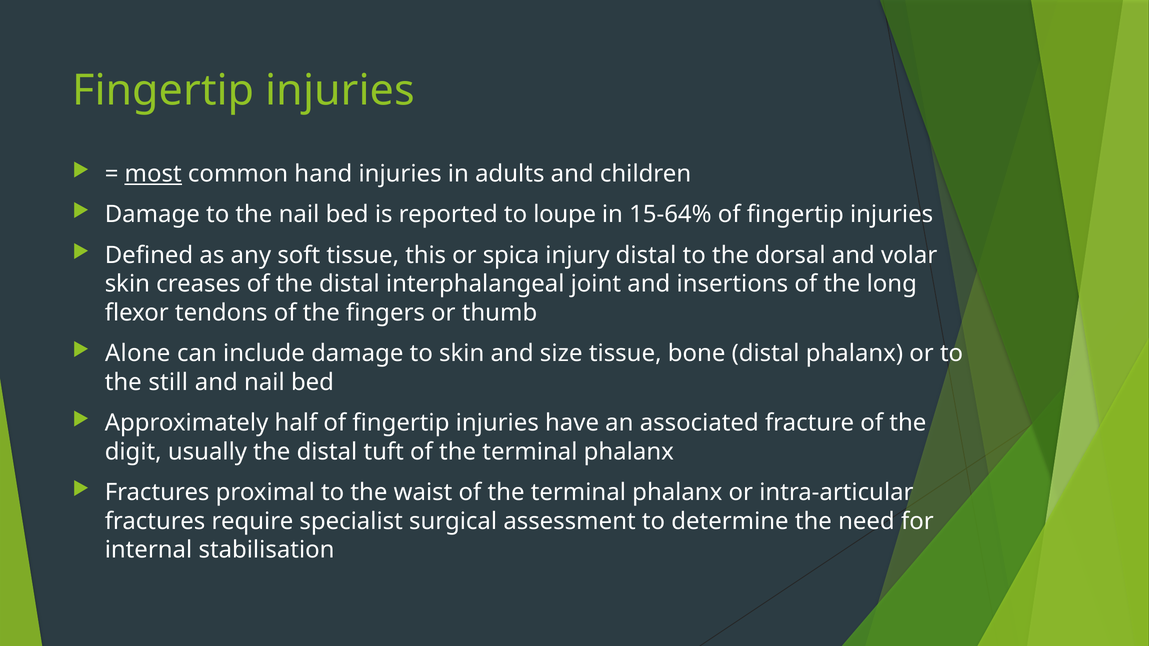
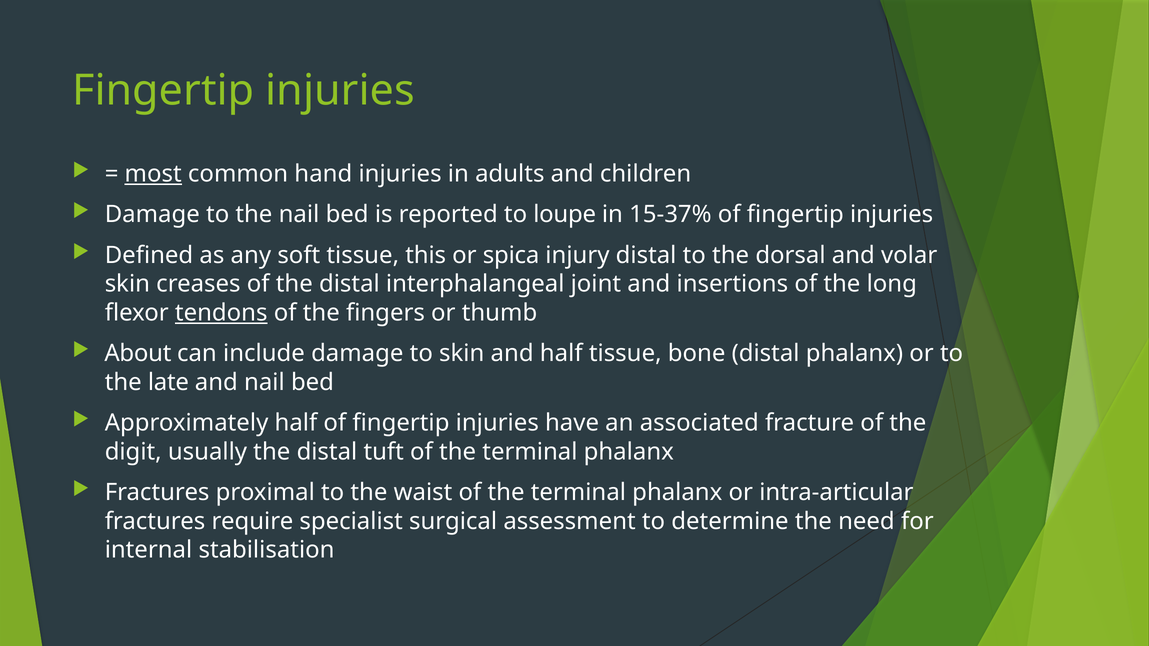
15-64%: 15-64% -> 15-37%
tendons underline: none -> present
Alone: Alone -> About
and size: size -> half
still: still -> late
